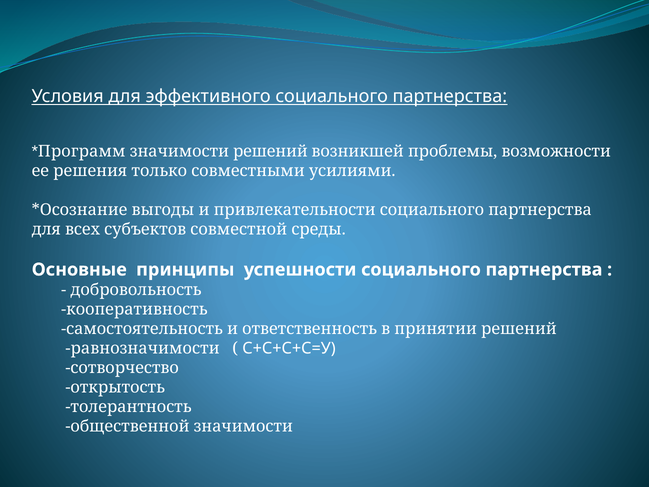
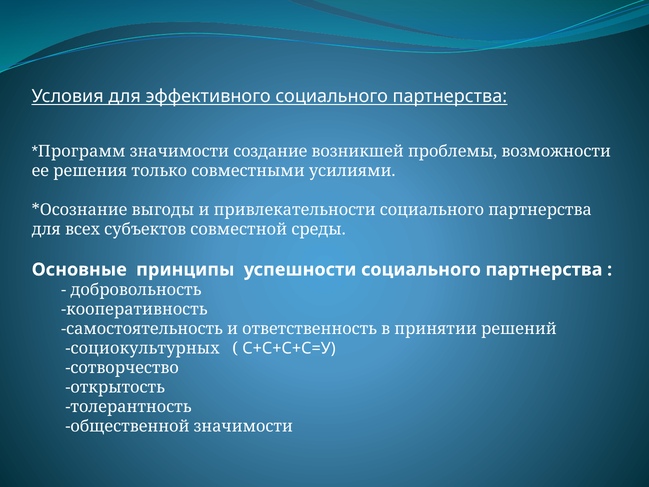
значимости решений: решений -> создание
равнозначимости: равнозначимости -> социокультурных
